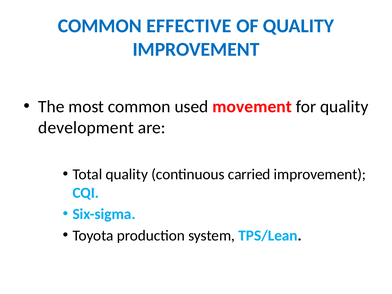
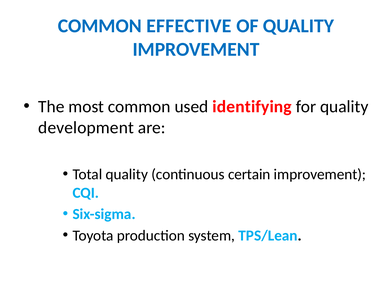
movement: movement -> identifying
carried: carried -> certain
